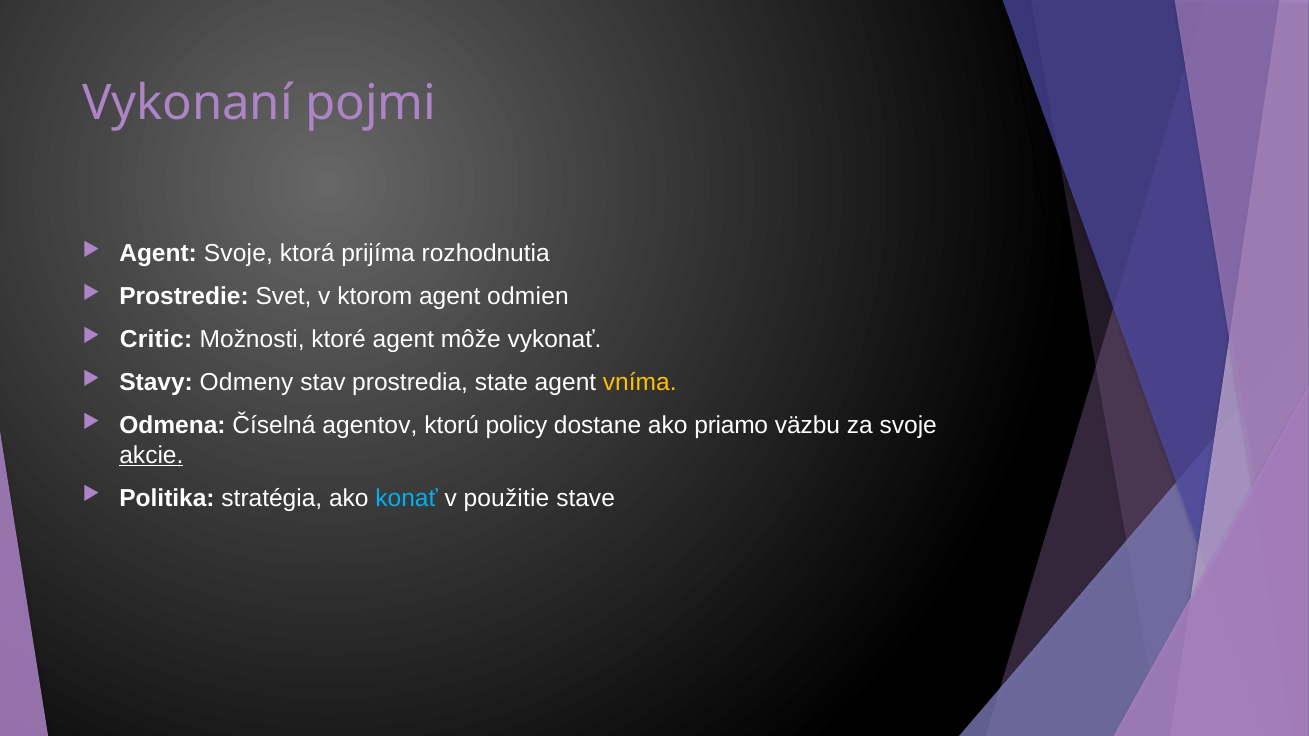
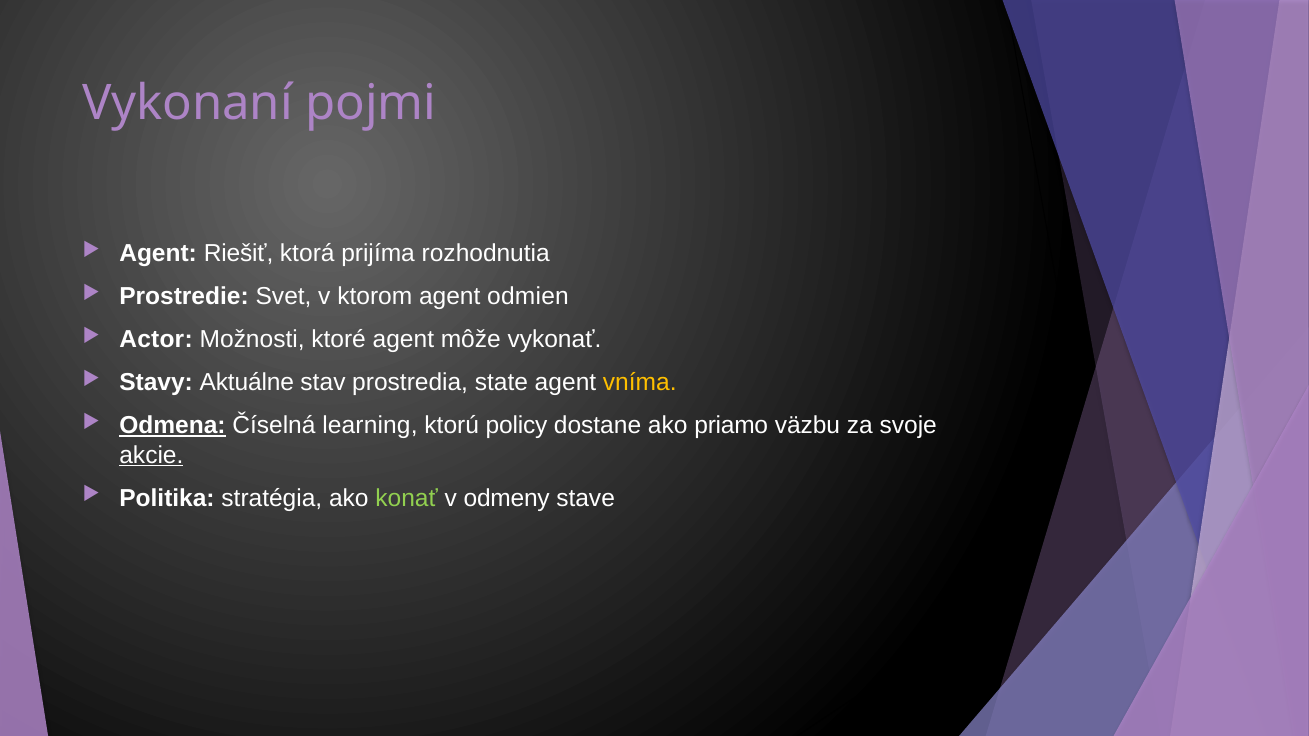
Agent Svoje: Svoje -> Riešiť
Critic: Critic -> Actor
Odmeny: Odmeny -> Aktuálne
Odmena underline: none -> present
agentov: agentov -> learning
konať colour: light blue -> light green
použitie: použitie -> odmeny
